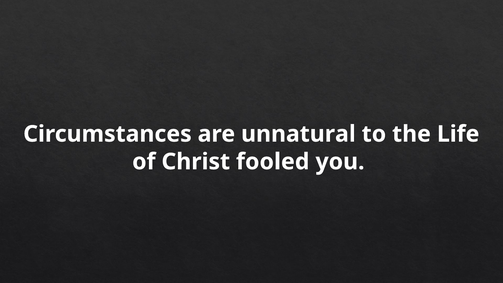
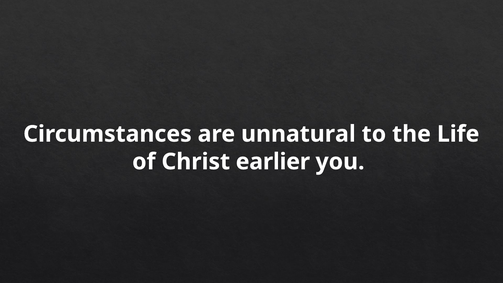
fooled: fooled -> earlier
